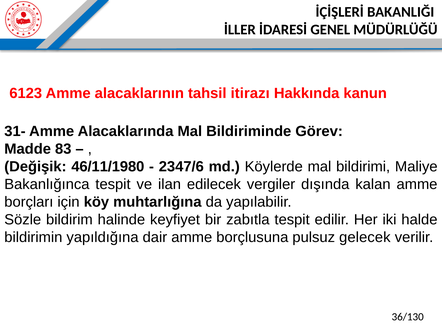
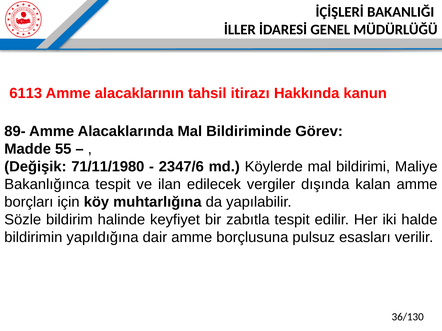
6123: 6123 -> 6113
31-: 31- -> 89-
83: 83 -> 55
46/11/1980: 46/11/1980 -> 71/11/1980
gelecek: gelecek -> esasları
